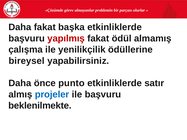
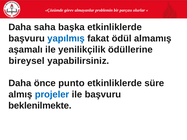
Daha fakat: fakat -> saha
yapılmış colour: red -> blue
çalışma: çalışma -> aşamalı
satır: satır -> süre
